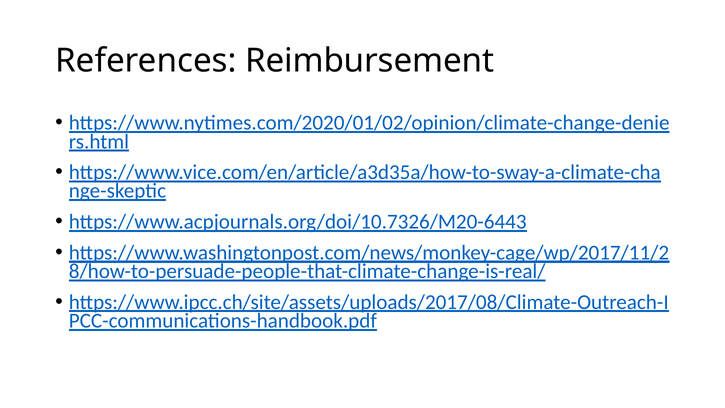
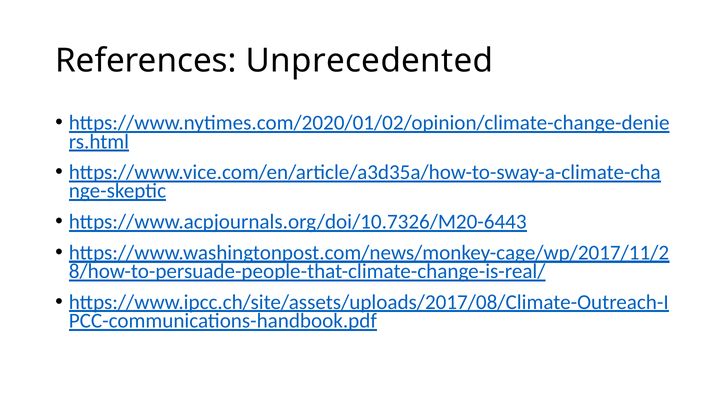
Reimbursement: Reimbursement -> Unprecedented
